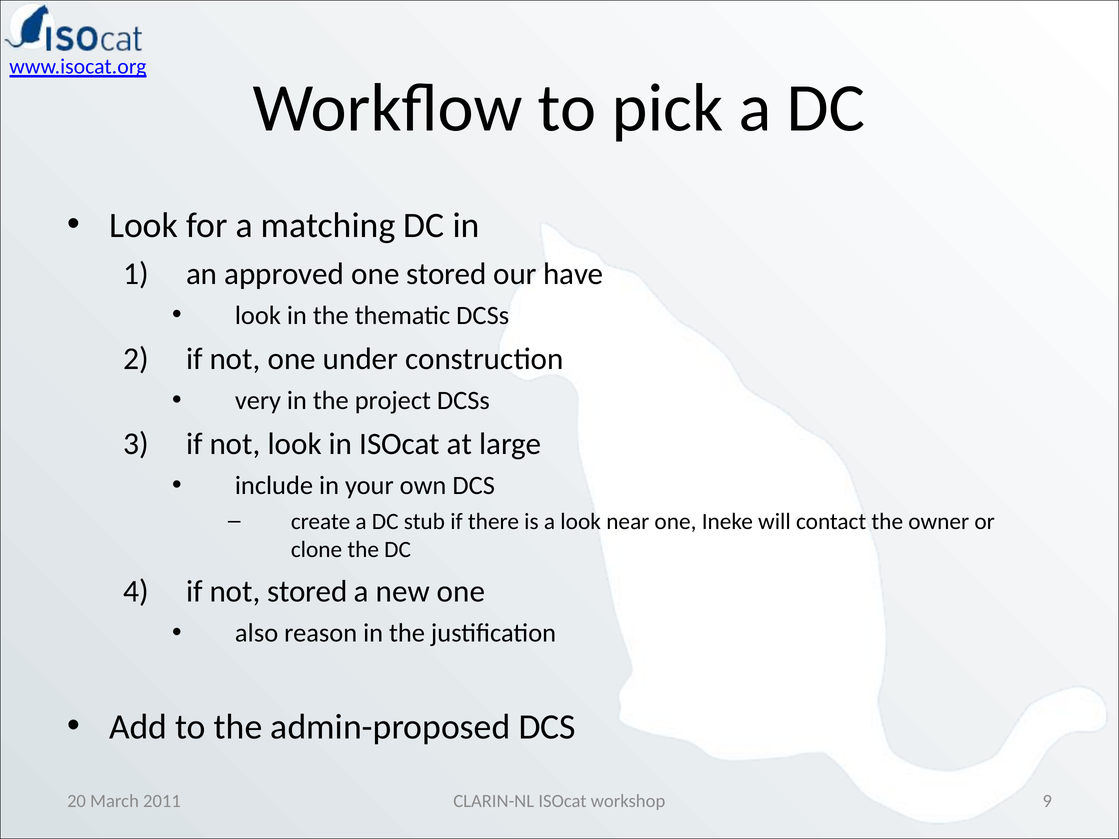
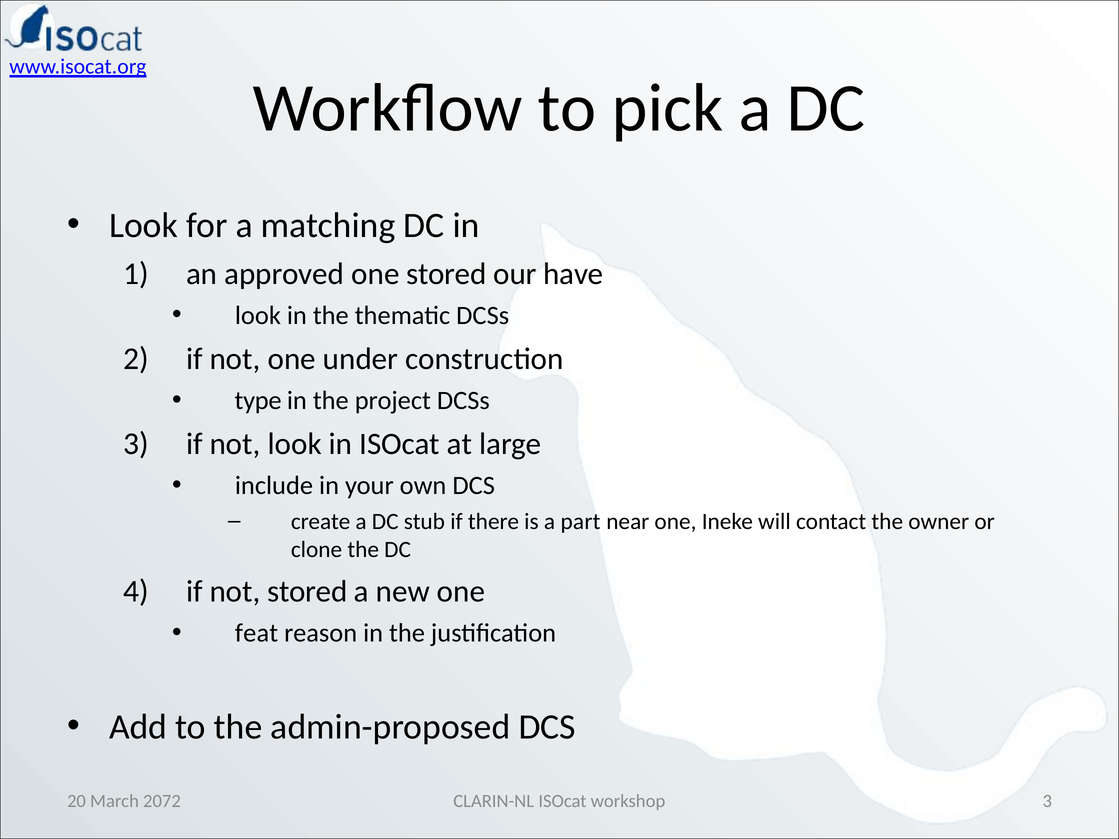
very: very -> type
a look: look -> part
also: also -> feat
workshop 9: 9 -> 3
2011: 2011 -> 2072
